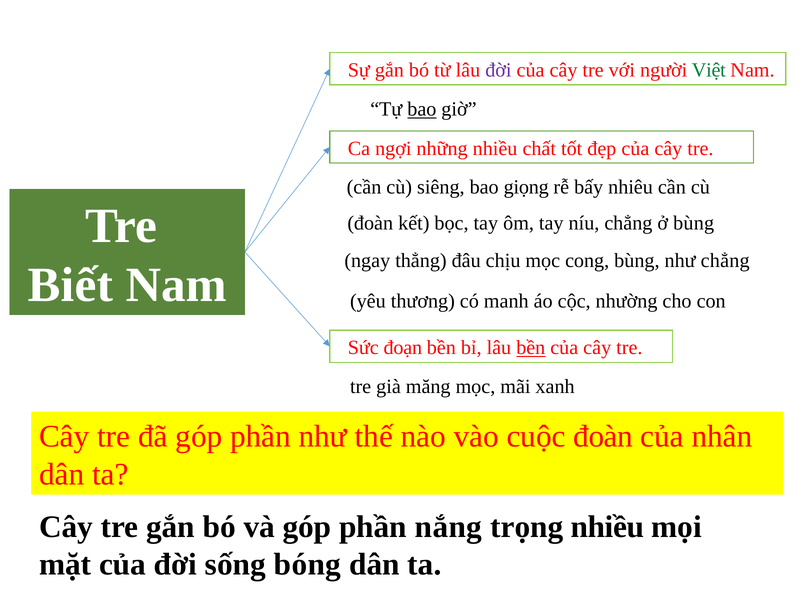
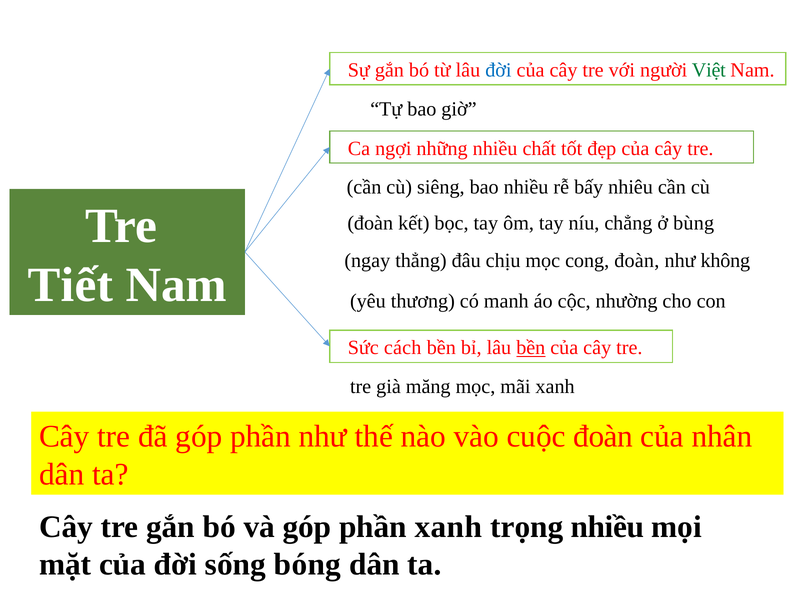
đời at (498, 70) colour: purple -> blue
bao at (422, 109) underline: present -> none
bao giọng: giọng -> nhiều
cong bùng: bùng -> đoàn
như chẳng: chẳng -> không
Biết: Biết -> Tiết
đoạn: đoạn -> cách
phần nắng: nắng -> xanh
